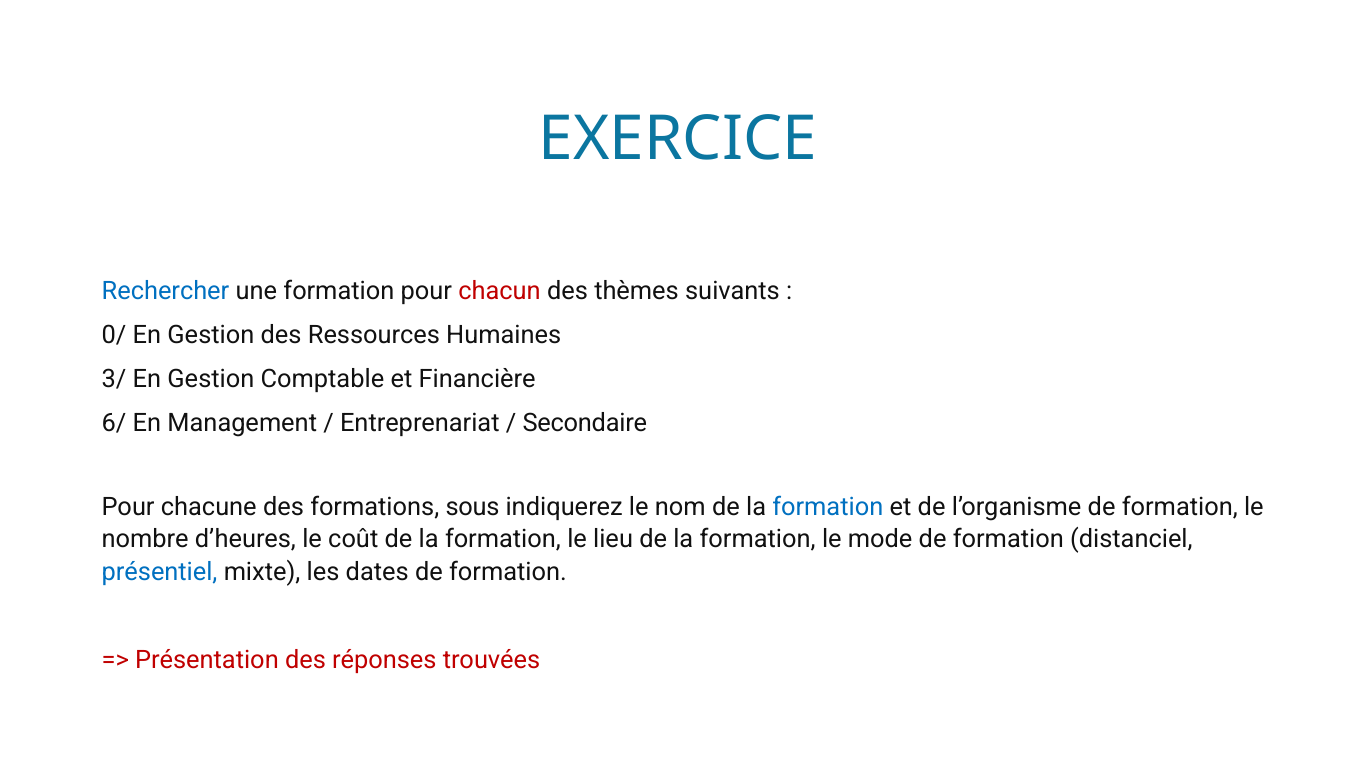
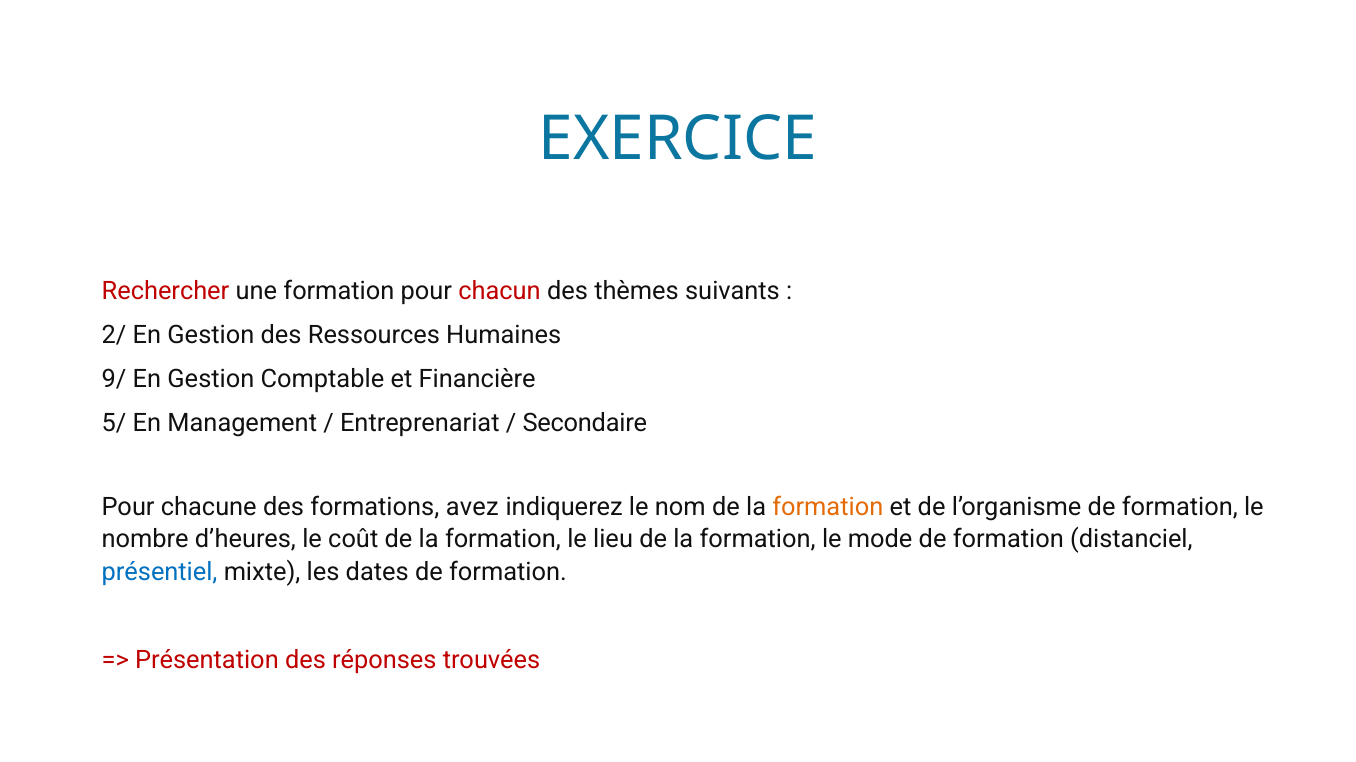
Rechercher colour: blue -> red
0/: 0/ -> 2/
3/: 3/ -> 9/
6/: 6/ -> 5/
sous: sous -> avez
formation at (828, 507) colour: blue -> orange
